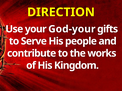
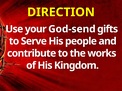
God-your: God-your -> God-send
